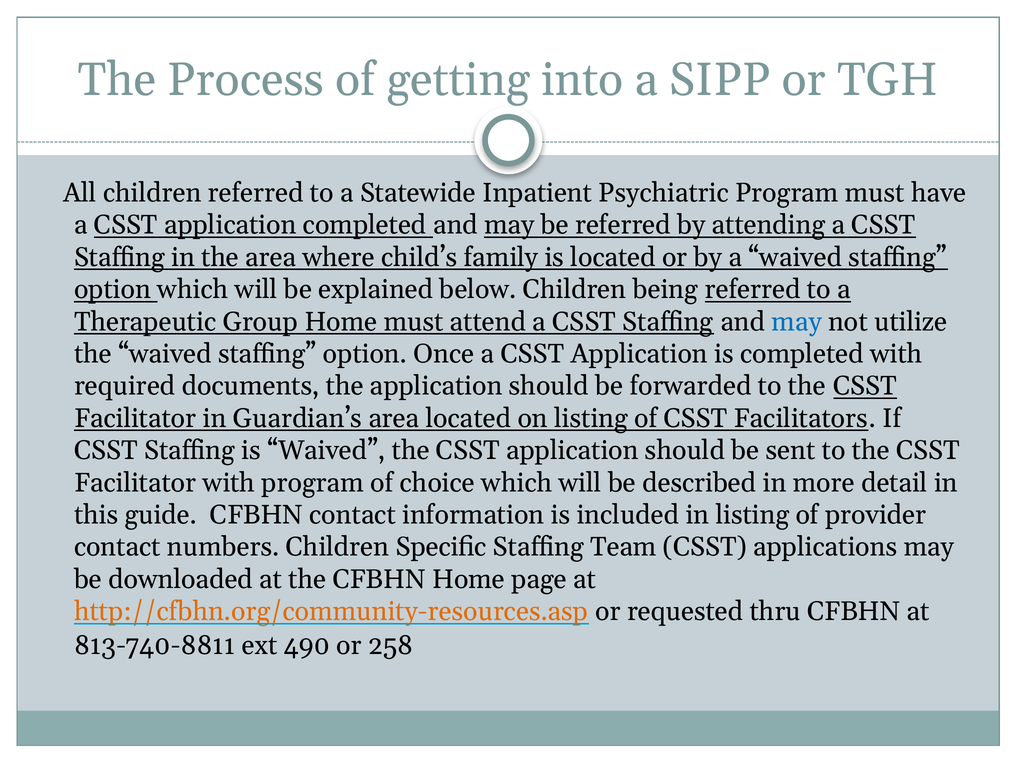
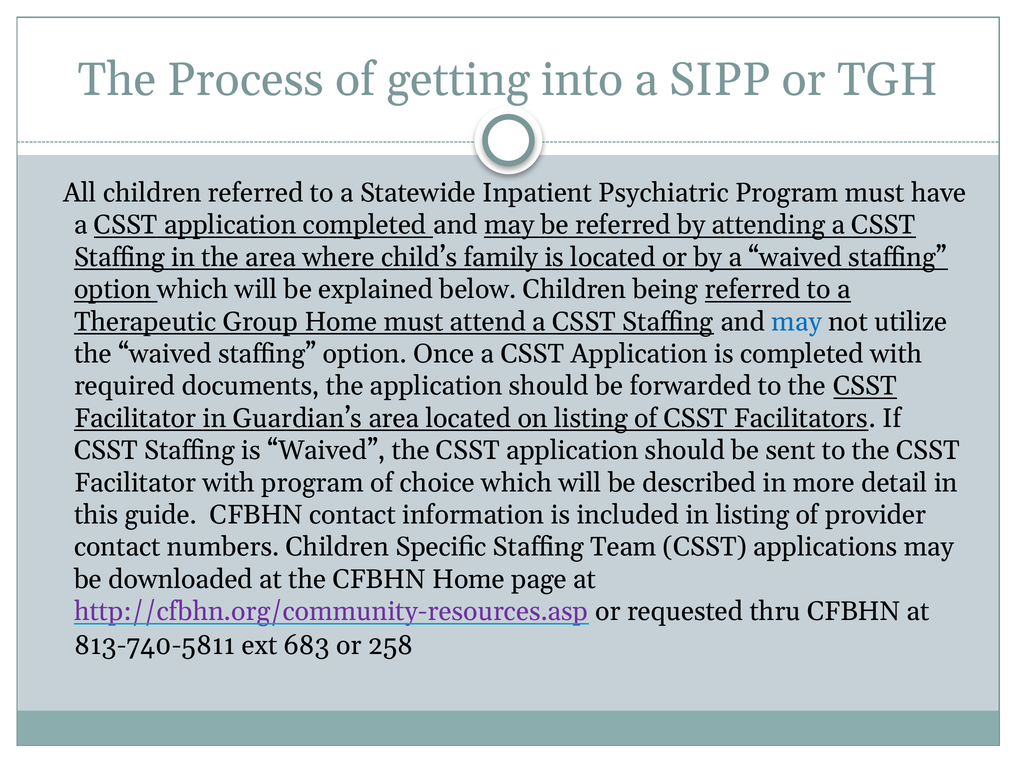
http://cfbhn.org/community-resources.asp colour: orange -> purple
813-740-8811: 813-740-8811 -> 813-740-5811
490: 490 -> 683
